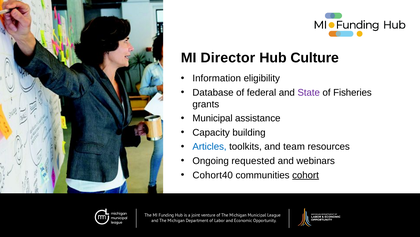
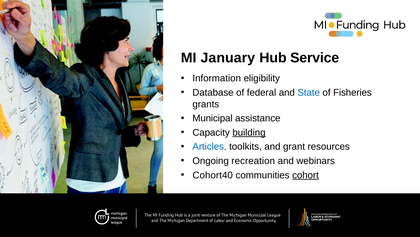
Director: Director -> January
Culture: Culture -> Service
State colour: purple -> blue
building underline: none -> present
team: team -> grant
requested: requested -> recreation
